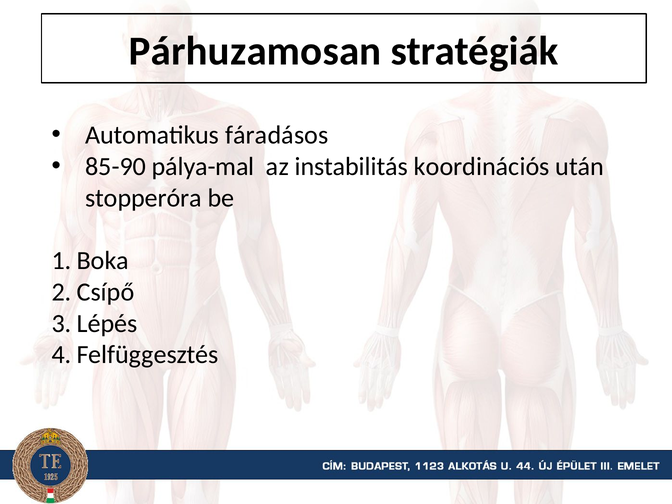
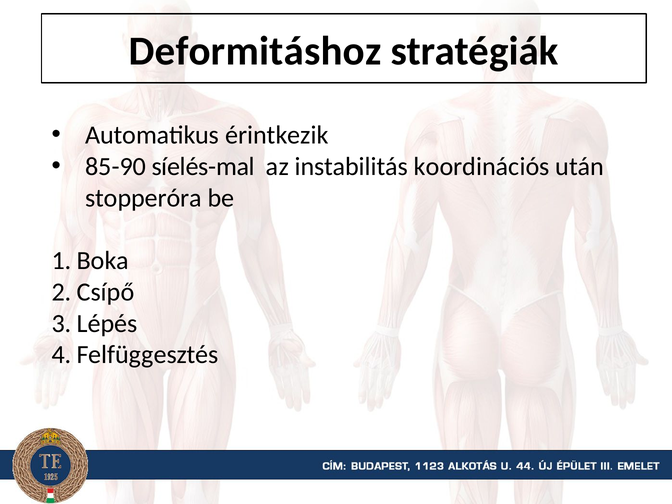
Párhuzamosan: Párhuzamosan -> Deformitáshoz
fáradásos: fáradásos -> érintkezik
pálya-mal: pálya-mal -> síelés-mal
